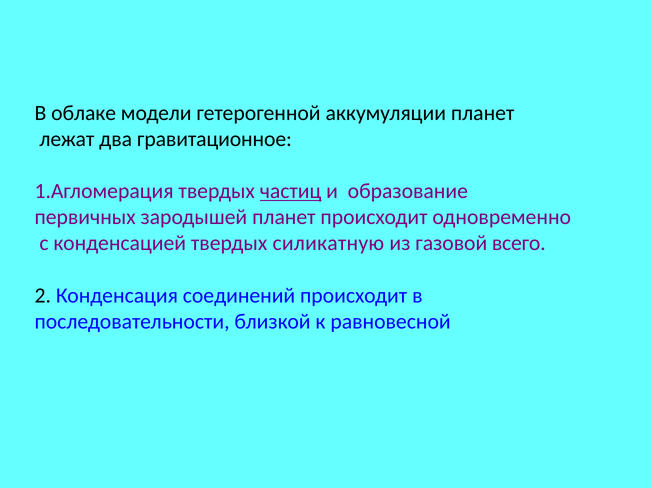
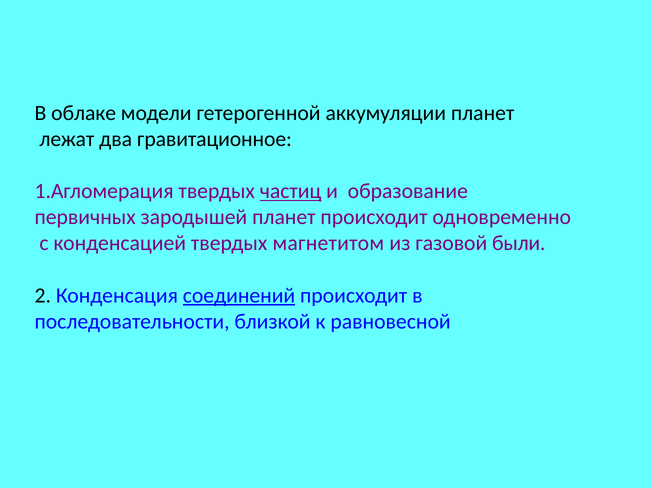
силикатную: силикатную -> магнетитом
всего: всего -> были
соединений underline: none -> present
